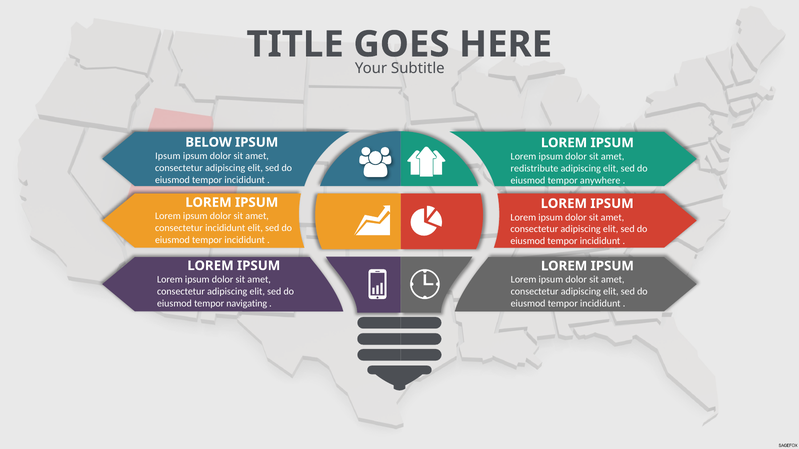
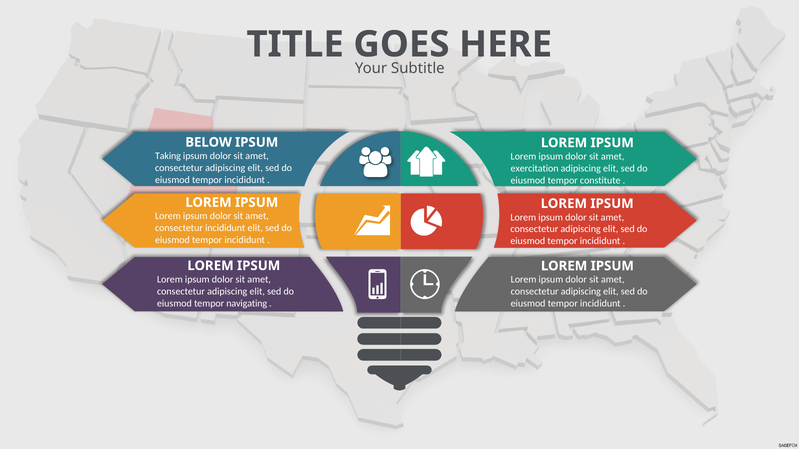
Ipsum at (168, 156): Ipsum -> Taking
redistribute: redistribute -> exercitation
anywhere: anywhere -> constitute
